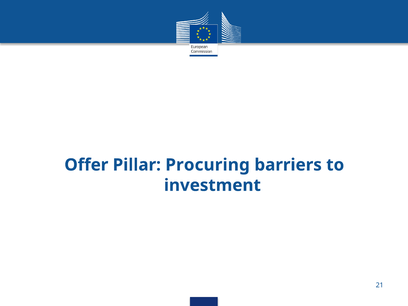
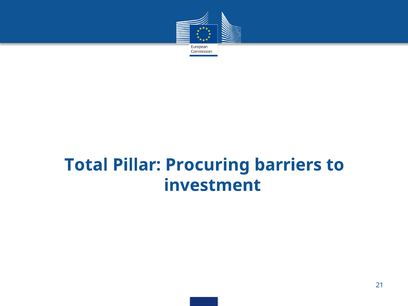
Offer: Offer -> Total
